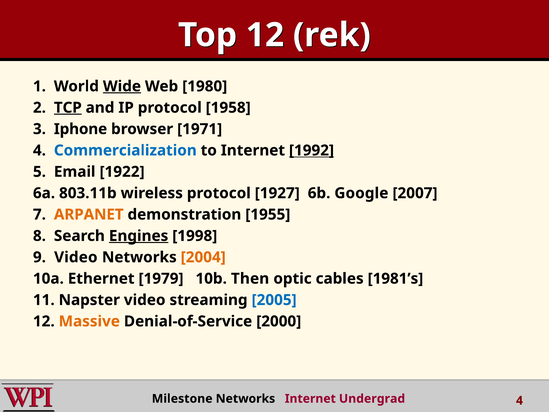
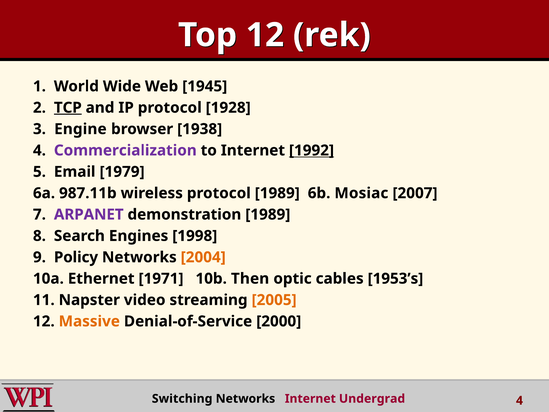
Wide underline: present -> none
1980: 1980 -> 1945
1958: 1958 -> 1928
Iphone: Iphone -> Engine
1971: 1971 -> 1938
Commercialization colour: blue -> purple
1922: 1922 -> 1979
803.11b: 803.11b -> 987.11b
protocol 1927: 1927 -> 1989
Google: Google -> Mosiac
ARPANET colour: orange -> purple
demonstration 1955: 1955 -> 1989
Engines underline: present -> none
9 Video: Video -> Policy
1979: 1979 -> 1971
1981’s: 1981’s -> 1953’s
2005 colour: blue -> orange
Milestone: Milestone -> Switching
